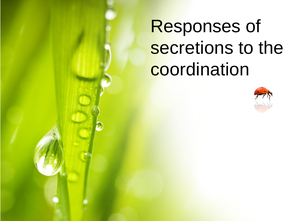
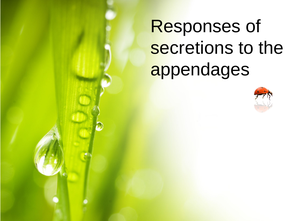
coordination: coordination -> appendages
